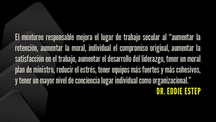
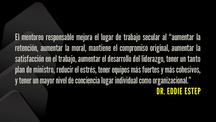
moral individual: individual -> mantiene
un moral: moral -> tanto
